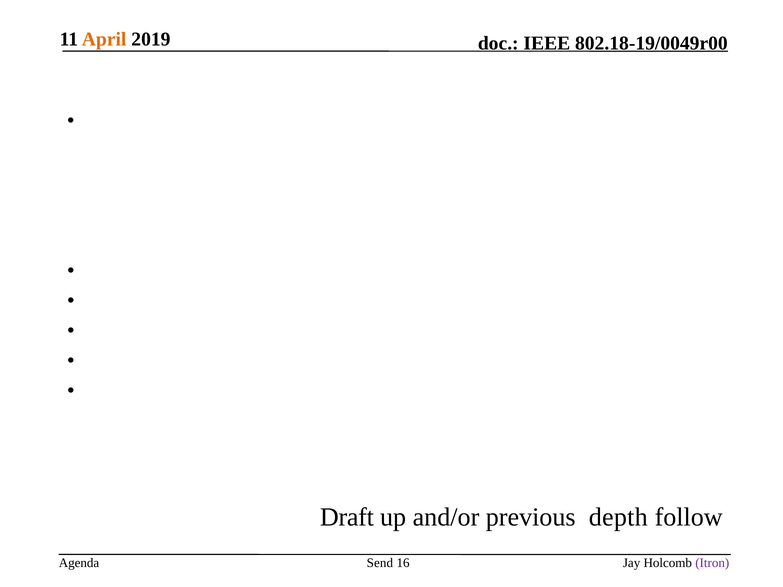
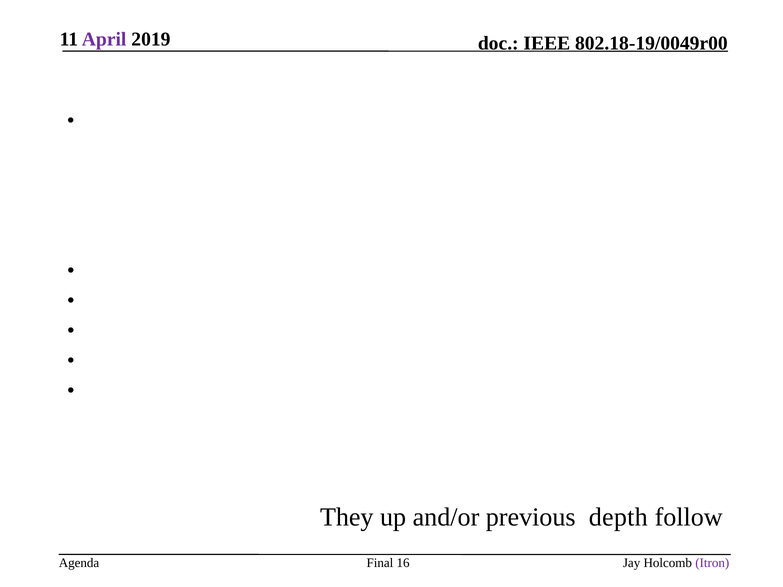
April colour: orange -> purple
Draft: Draft -> They
Send: Send -> Final
